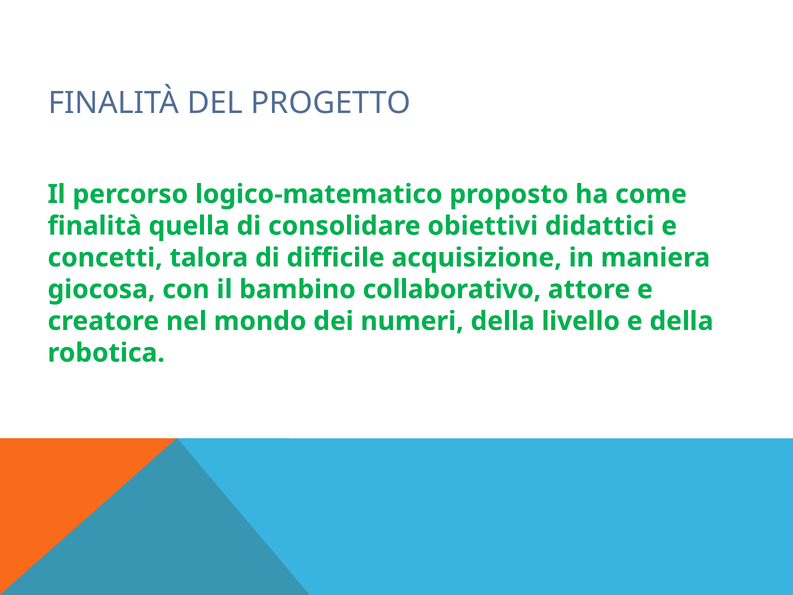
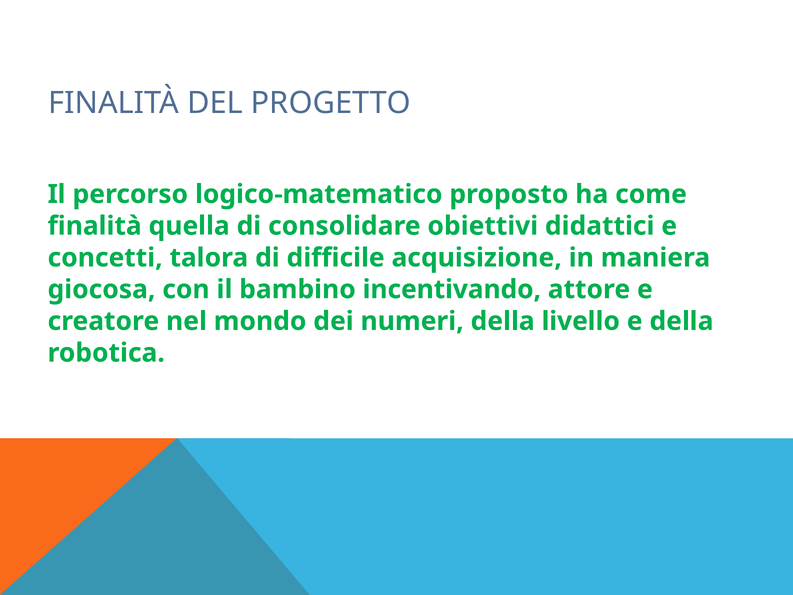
collaborativo: collaborativo -> incentivando
